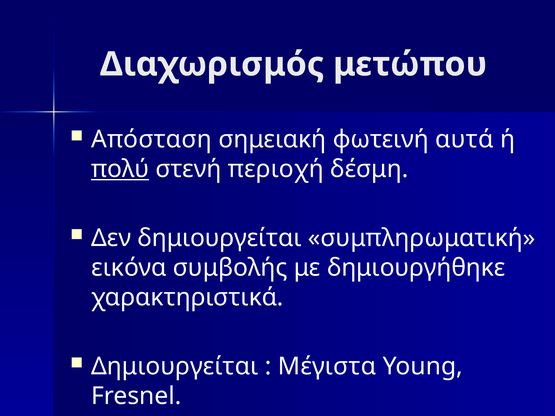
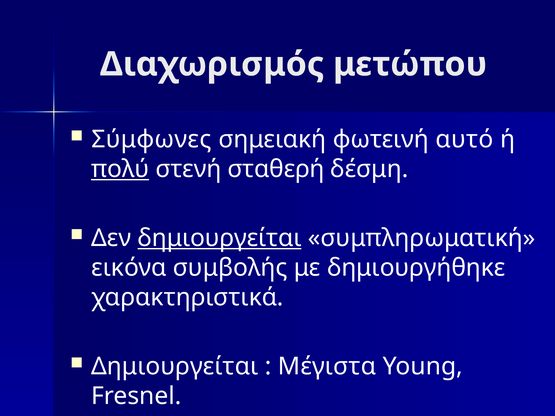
Απόσταση: Απόσταση -> Σύμφωνες
αυτά: αυτά -> αυτό
περιοχή: περιοχή -> σταθερή
δημιουργείται at (220, 238) underline: none -> present
